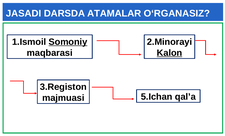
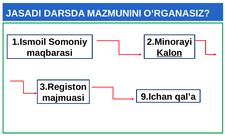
ATAMALAR: ATAMALAR -> MAZMUNINI
Somoniy underline: present -> none
5.Ichan: 5.Ichan -> 9.Ichan
